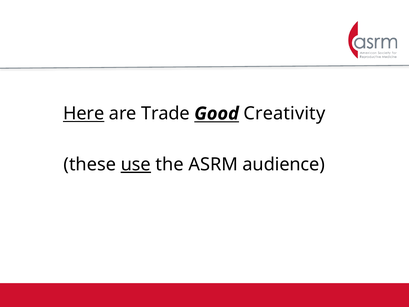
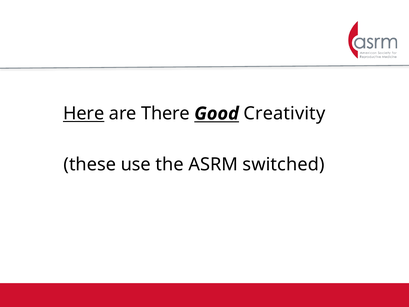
Trade: Trade -> There
use underline: present -> none
audience: audience -> switched
